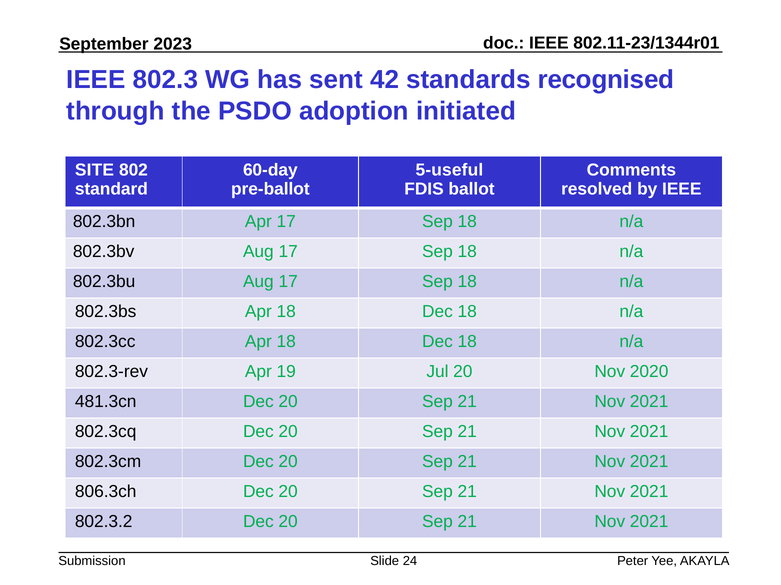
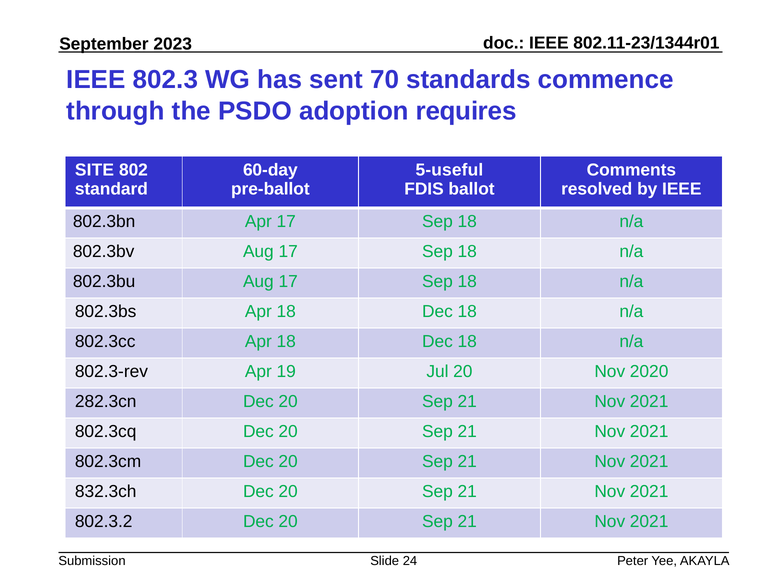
42: 42 -> 70
recognised: recognised -> commence
initiated: initiated -> requires
481.3cn: 481.3cn -> 282.3cn
806.3ch: 806.3ch -> 832.3ch
